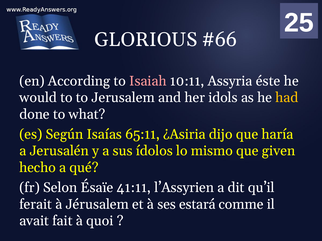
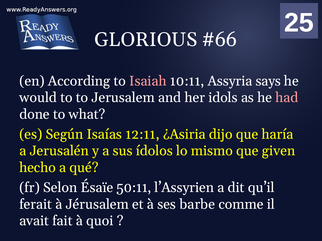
éste: éste -> says
had colour: yellow -> pink
65:11: 65:11 -> 12:11
41:11: 41:11 -> 50:11
estará: estará -> barbe
